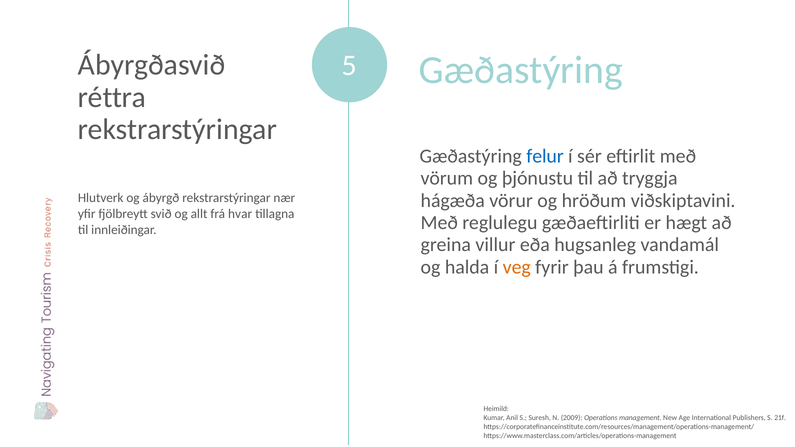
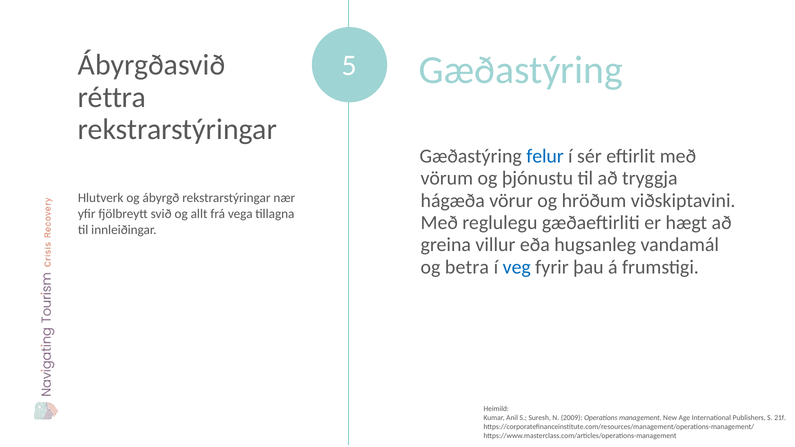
hvar: hvar -> vega
halda: halda -> betra
veg colour: orange -> blue
